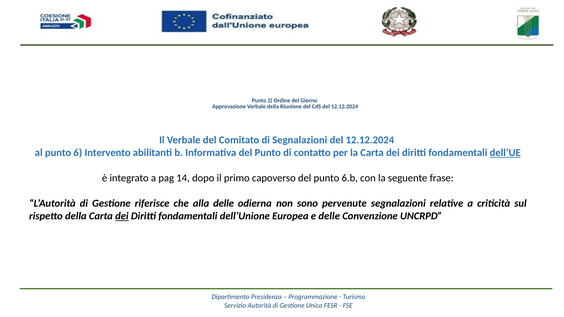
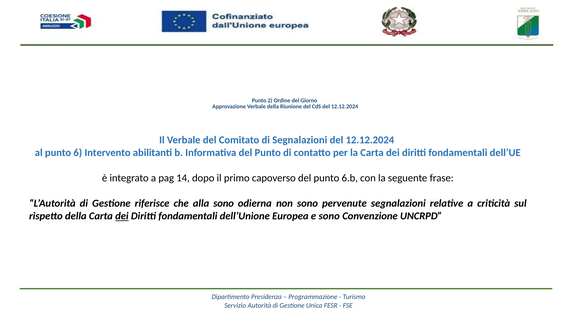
dell’UE underline: present -> none
alla delle: delle -> sono
e delle: delle -> sono
